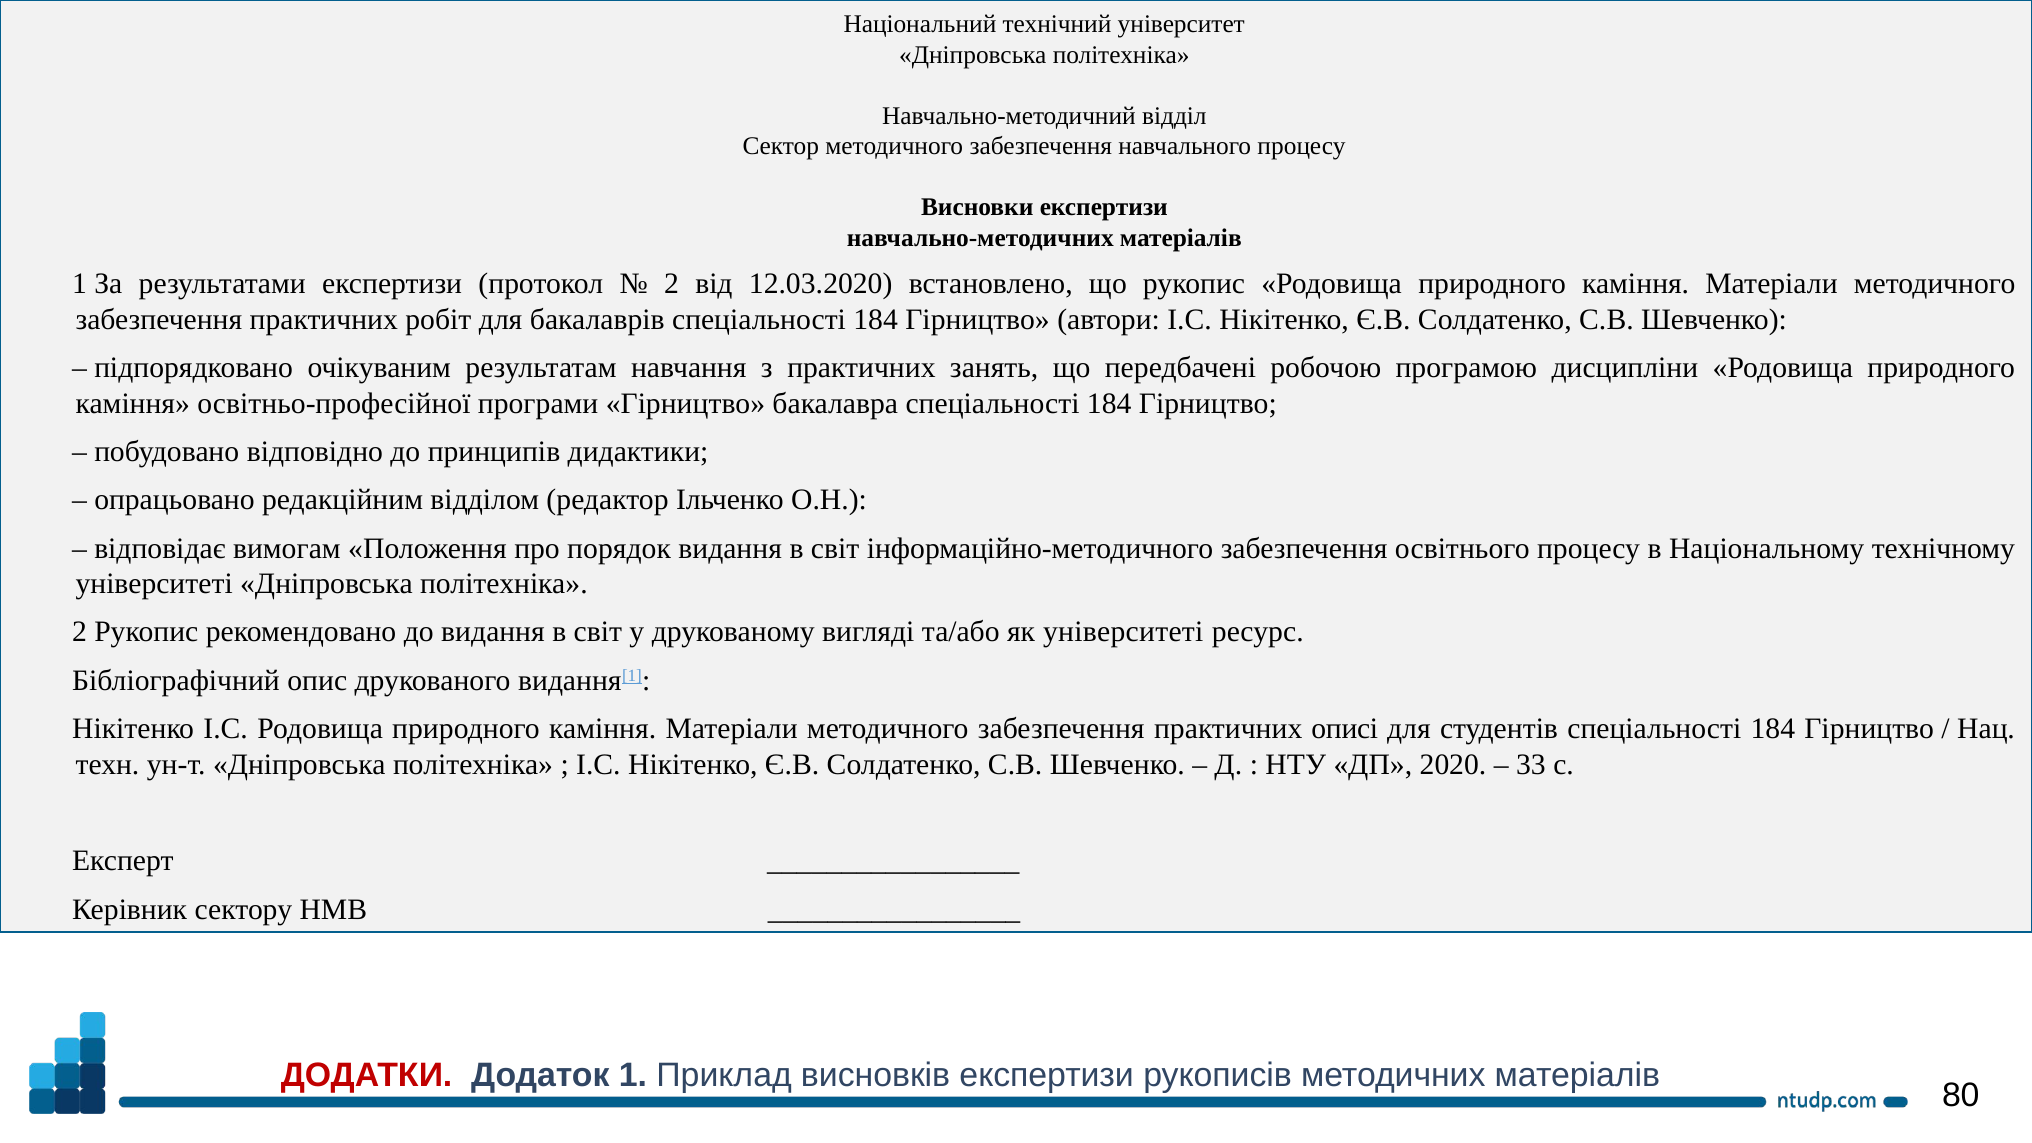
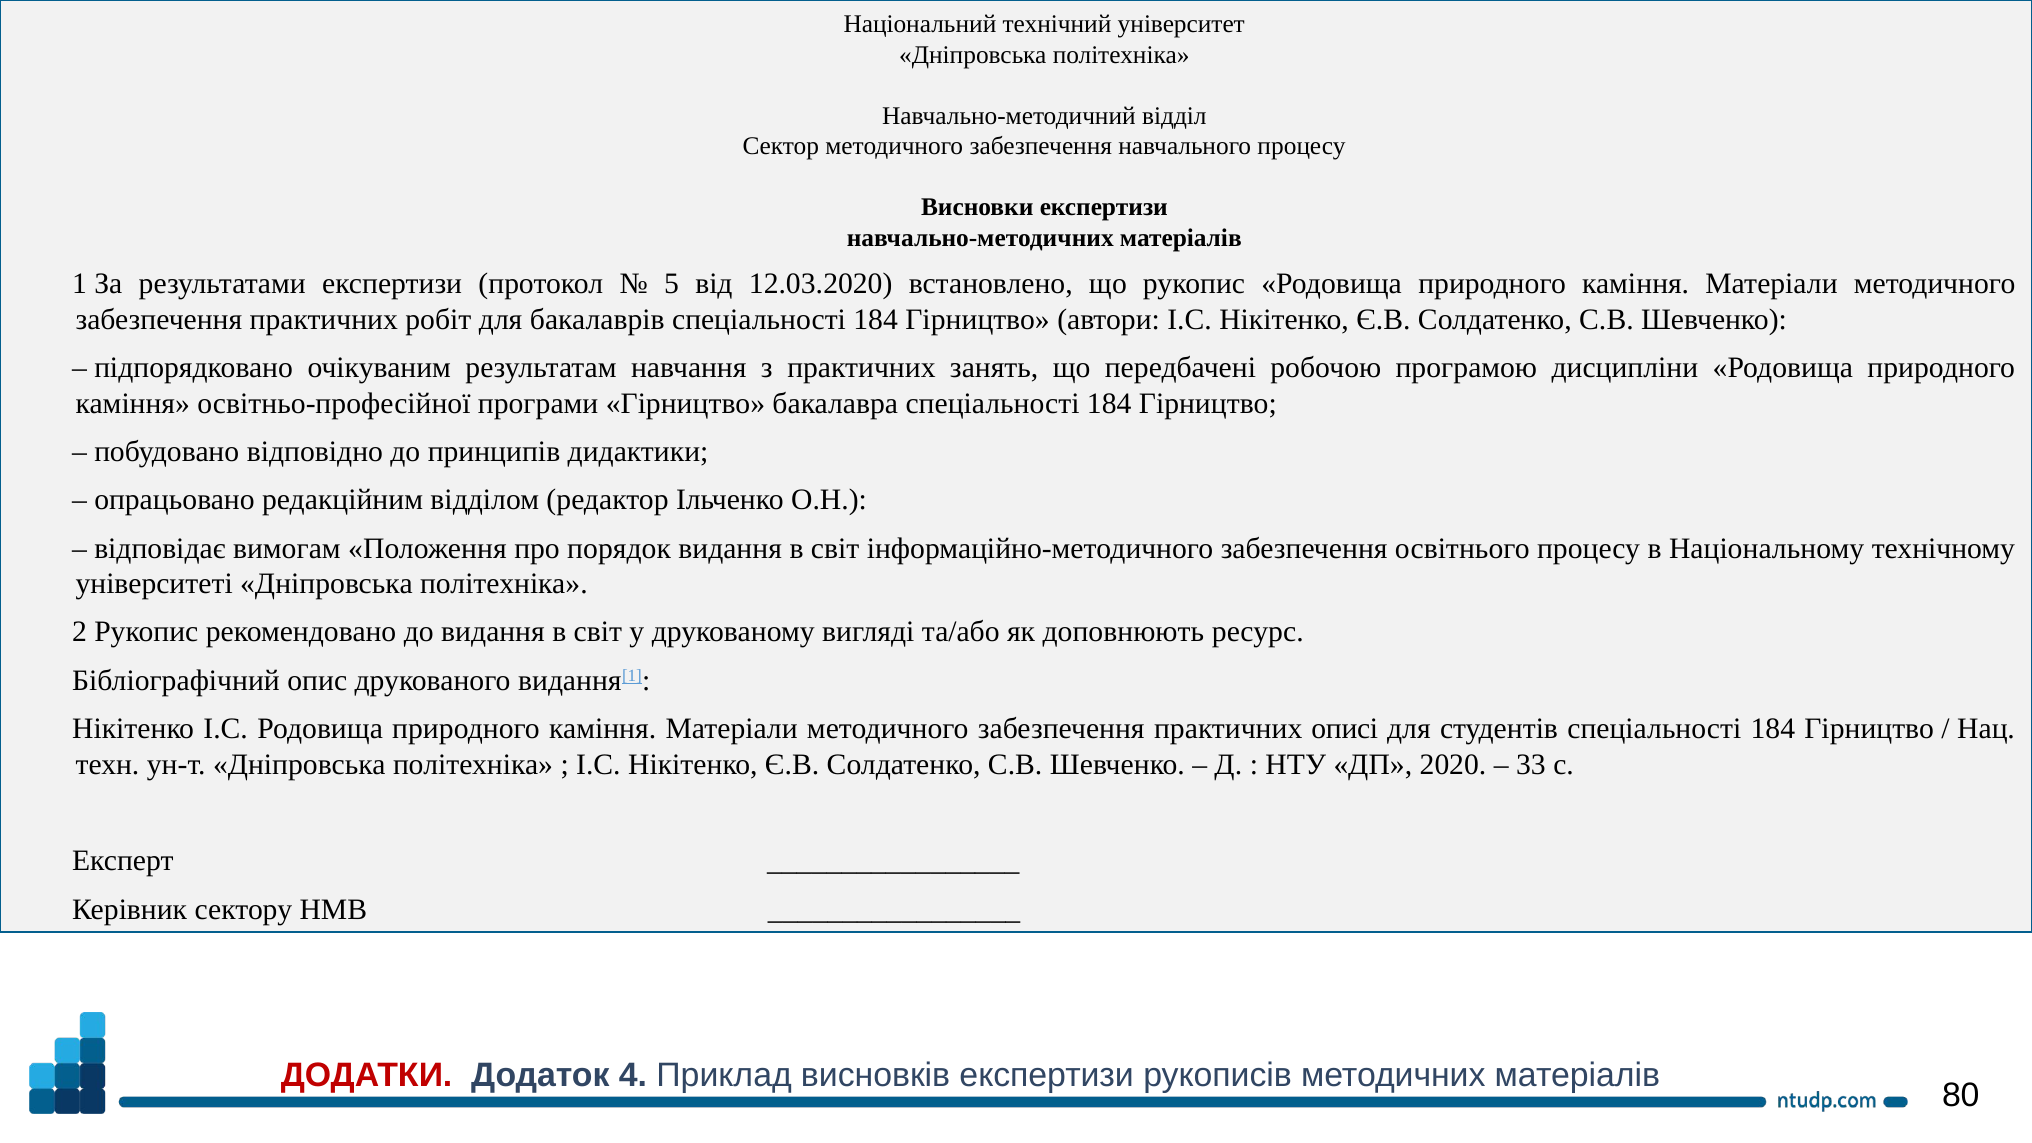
2 at (672, 284): 2 -> 5
як університеті: університеті -> доповнюють
Додаток 1: 1 -> 4
